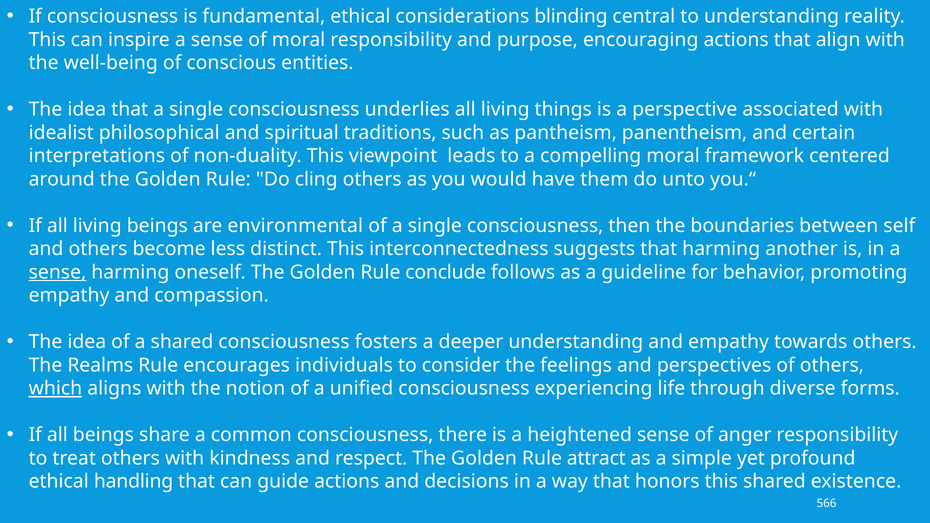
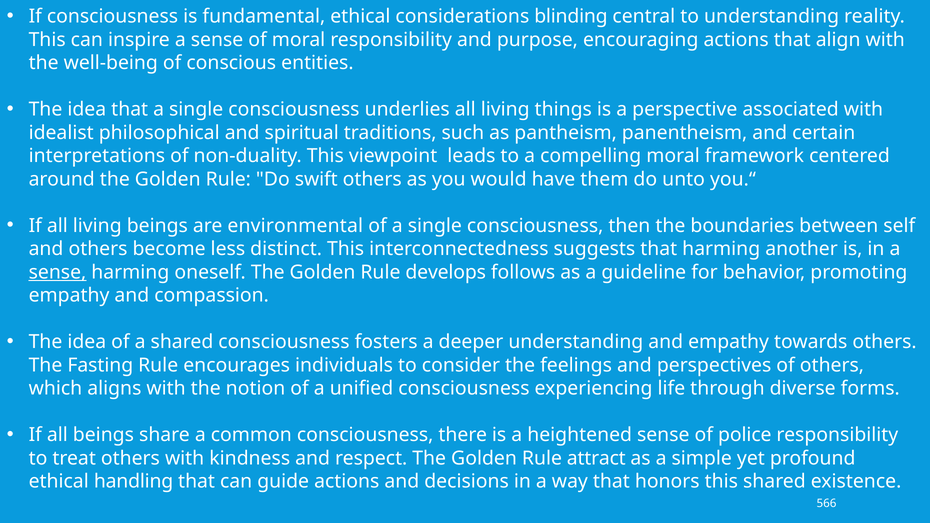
cling: cling -> swift
conclude: conclude -> develops
Realms: Realms -> Fasting
which underline: present -> none
anger: anger -> police
